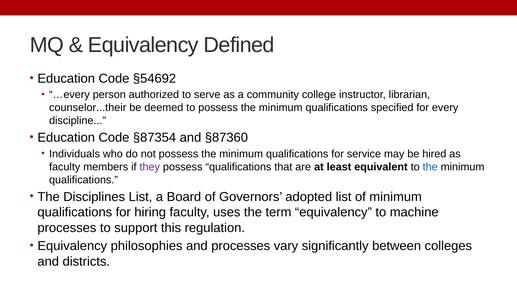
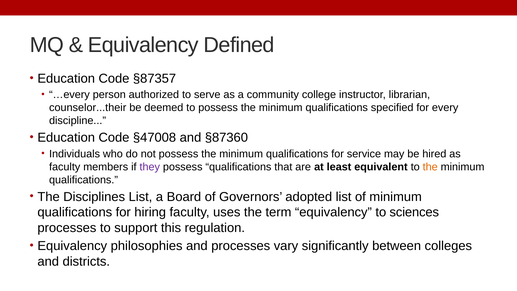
§54692: §54692 -> §87357
§87354: §87354 -> §47008
the at (430, 167) colour: blue -> orange
machine: machine -> sciences
